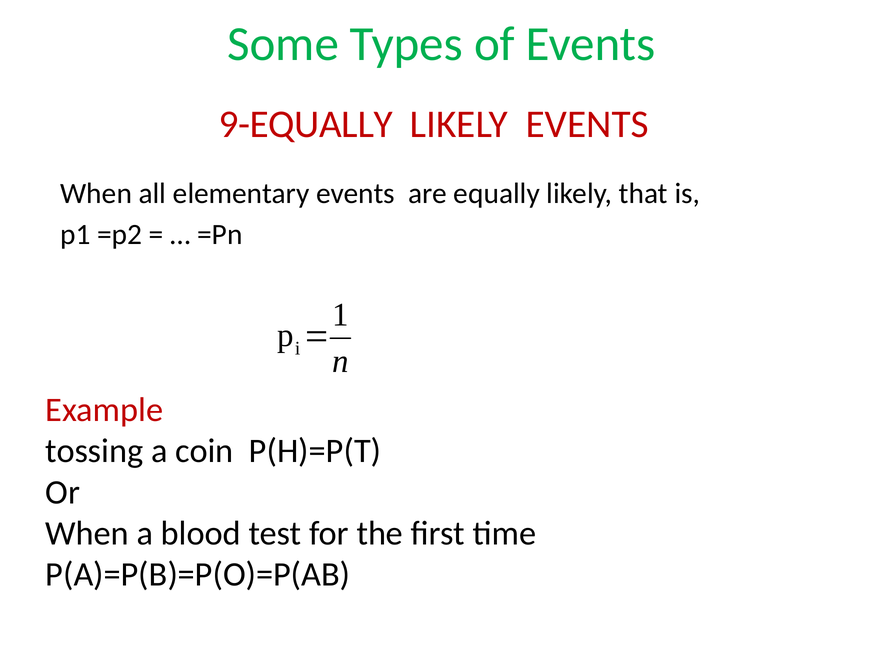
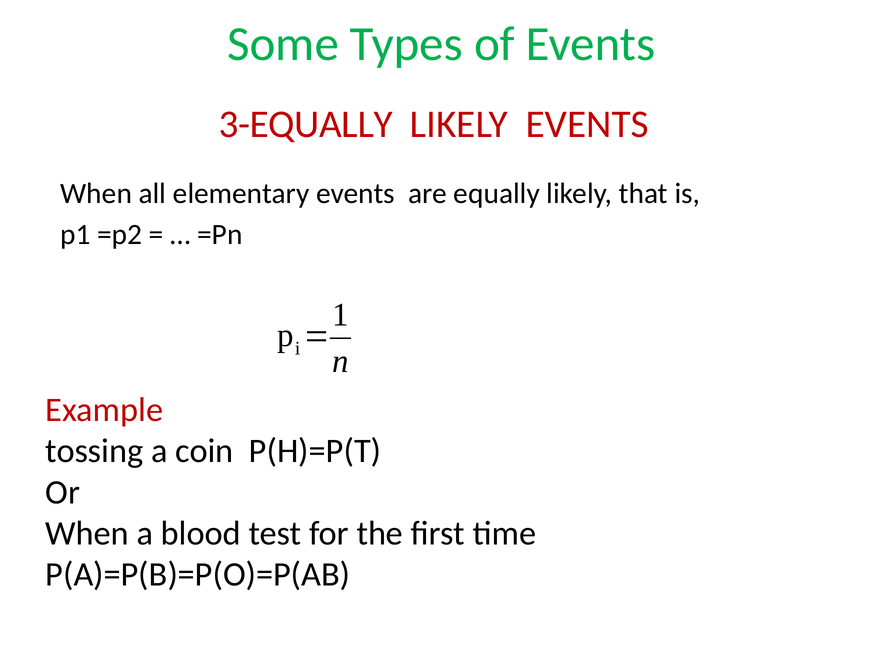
9-EQUALLY: 9-EQUALLY -> 3-EQUALLY
